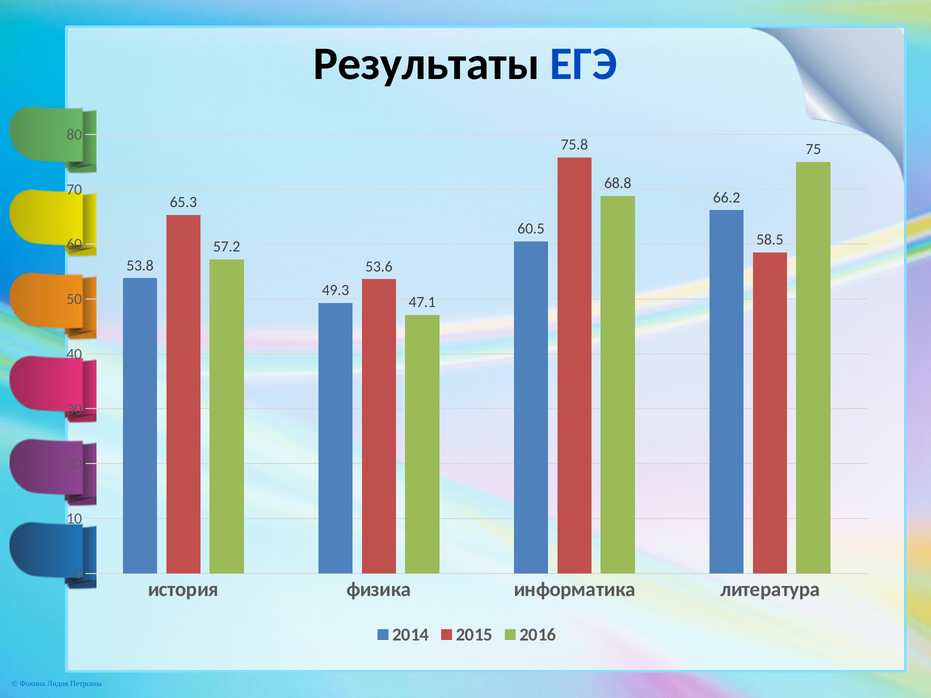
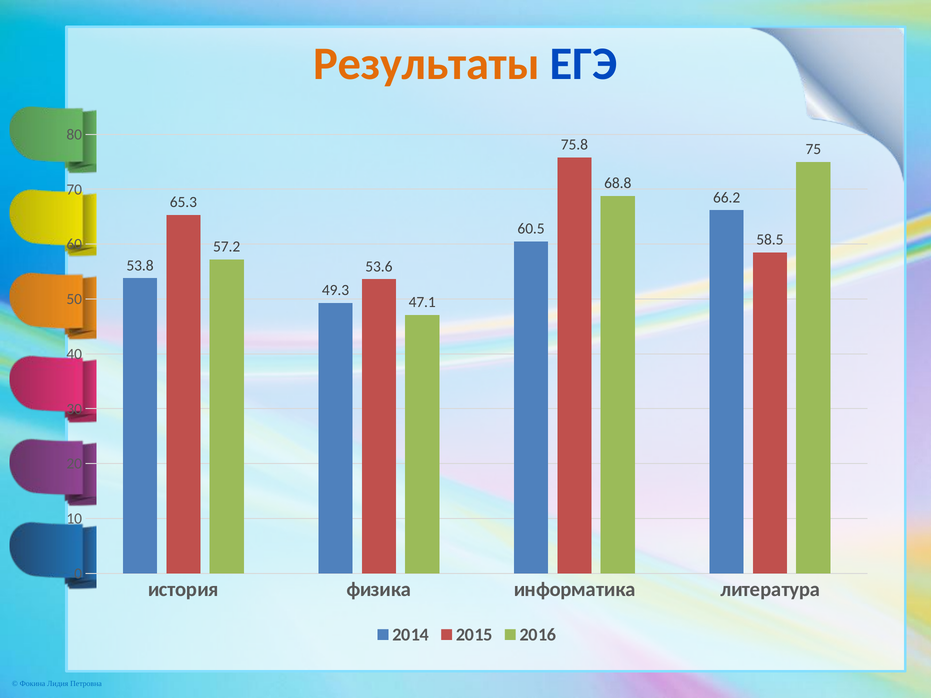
Результаты colour: black -> orange
